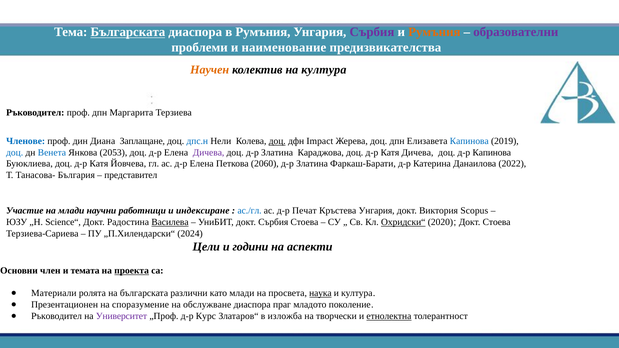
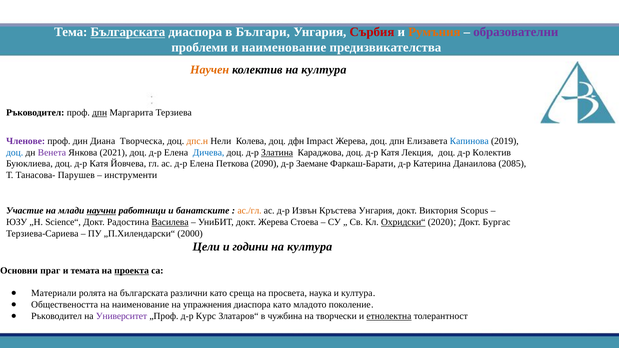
в Румъния: Румъния -> Българи
Сърбия at (372, 32) colour: purple -> red
дпн at (100, 113) underline: none -> present
Членове colour: blue -> purple
Заплащане: Заплащане -> Творческа
дпс.н colour: blue -> orange
доц at (277, 141) underline: present -> none
Венета colour: blue -> purple
2053: 2053 -> 2021
Дичева at (209, 153) colour: purple -> blue
Златина at (277, 153) underline: none -> present
Катя Дичева: Дичева -> Лекция
д-р Капинова: Капинова -> Колектив
2060: 2060 -> 2090
Златина at (312, 164): Златина -> Заемане
2022: 2022 -> 2085
България: България -> Парушев
представител: представител -> инструменти
научни underline: none -> present
индексиране: индексиране -> банатските
ас./гл colour: blue -> orange
Печат: Печат -> Извън
докт Сърбия: Сърбия -> Жерева
Докт Стоева: Стоева -> Бургас
2024: 2024 -> 2000
аспекти at (310, 247): аспекти -> култура
член: член -> праг
като млади: млади -> среща
наука underline: present -> none
Презентационен: Презентационен -> Обществеността
на споразумение: споразумение -> наименование
обслужване: обслужване -> упражнения
диаспора праг: праг -> като
изложба: изложба -> чужбина
